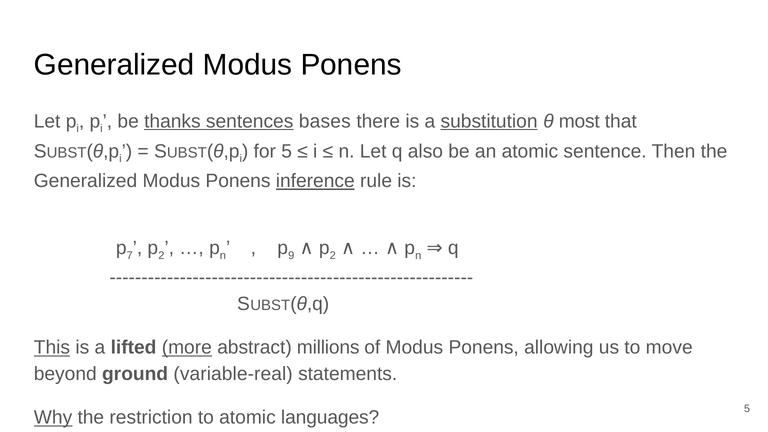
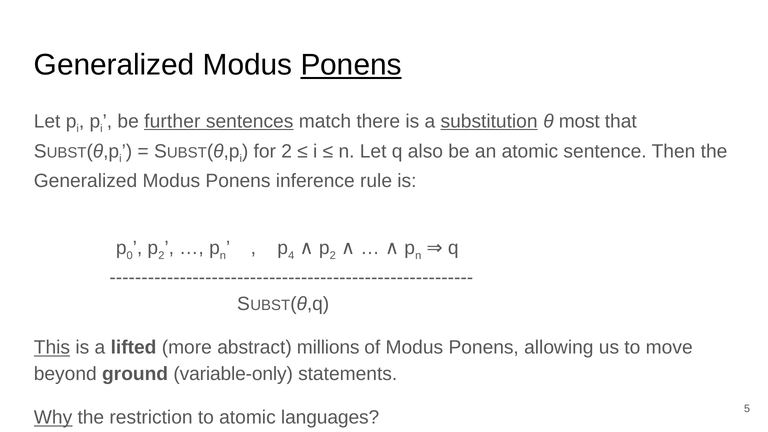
Ponens at (351, 65) underline: none -> present
thanks: thanks -> further
bases: bases -> match
for 5: 5 -> 2
inference underline: present -> none
7: 7 -> 0
9: 9 -> 4
more underline: present -> none
variable-real: variable-real -> variable-only
